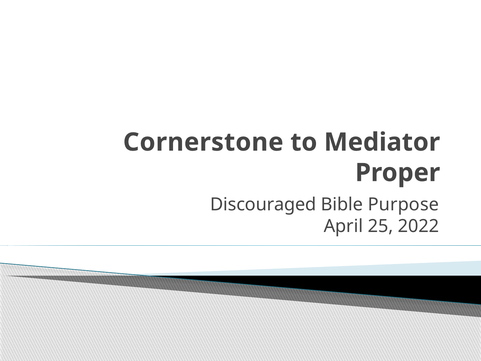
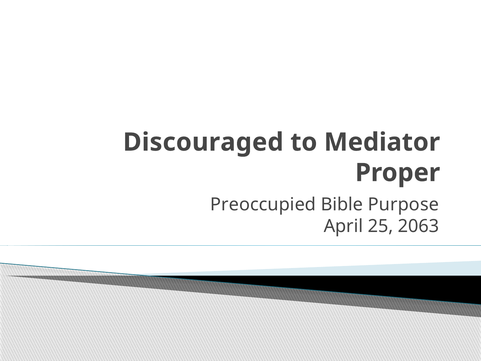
Cornerstone: Cornerstone -> Discouraged
Discouraged: Discouraged -> Preoccupied
2022: 2022 -> 2063
